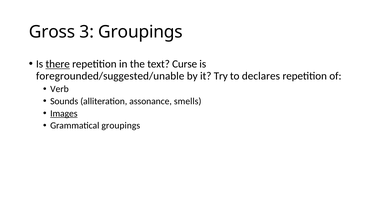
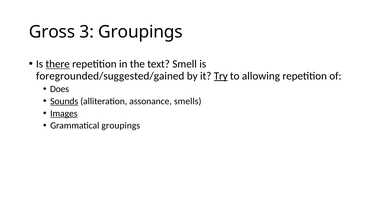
Curse: Curse -> Smell
foregrounded/suggested/unable: foregrounded/suggested/unable -> foregrounded/suggested/gained
Try underline: none -> present
declares: declares -> allowing
Verb: Verb -> Does
Sounds underline: none -> present
